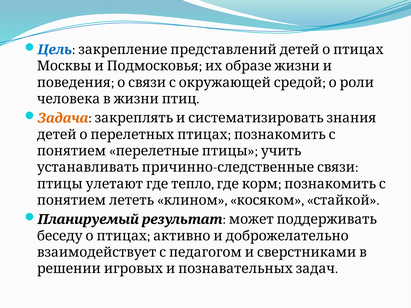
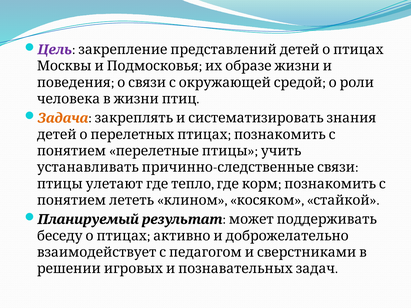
Цель colour: blue -> purple
